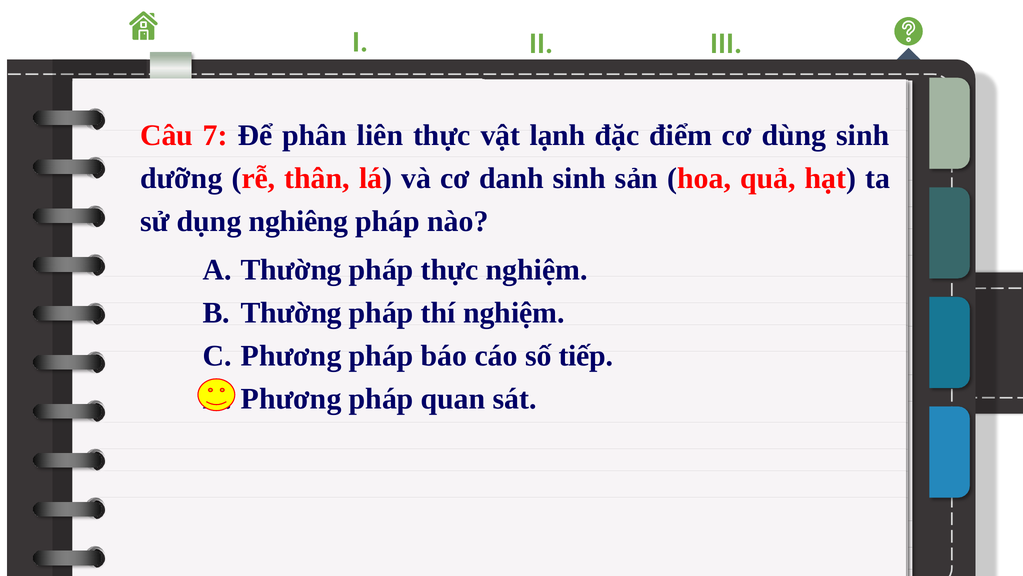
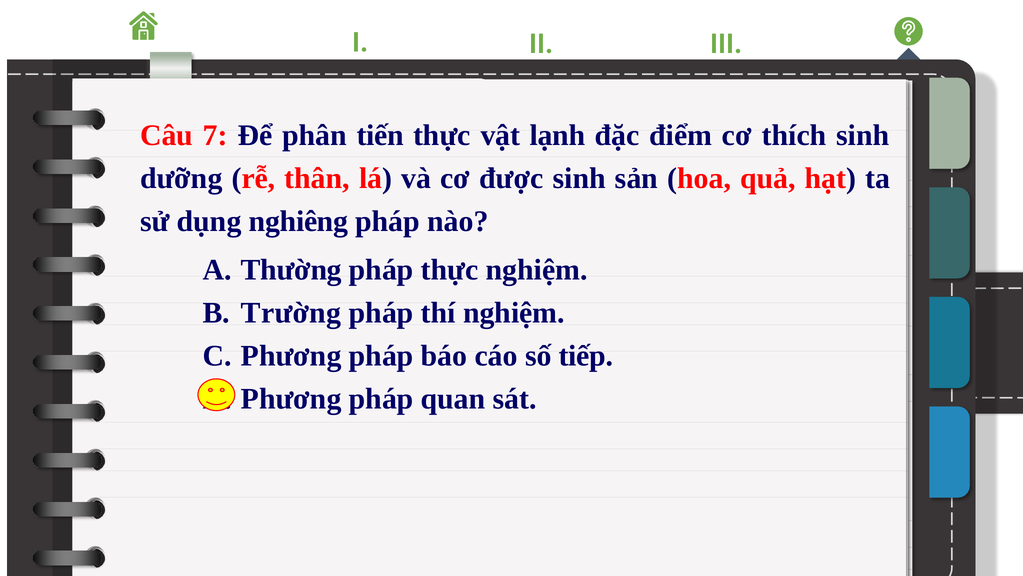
liên: liên -> tiến
dùng: dùng -> thích
danh: danh -> được
Thường at (291, 313): Thường -> Trường
